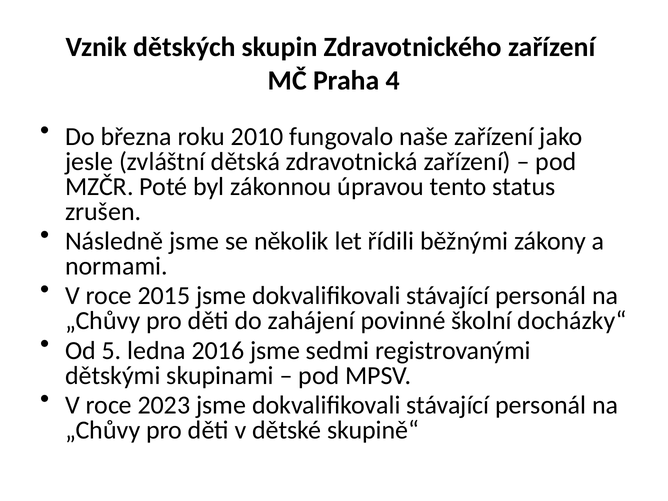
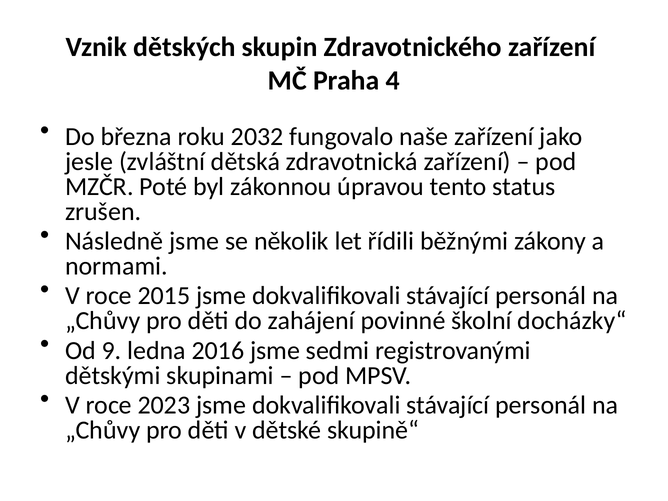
2010: 2010 -> 2032
5: 5 -> 9
